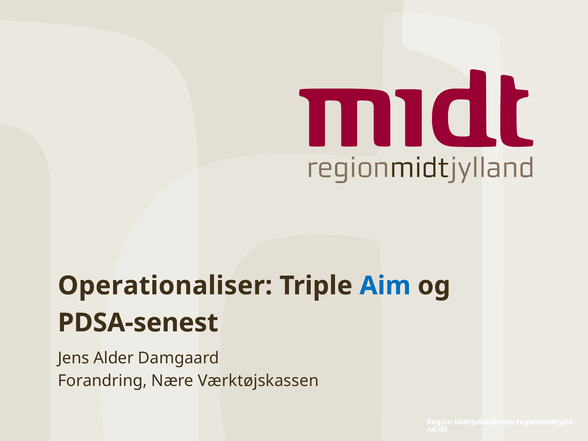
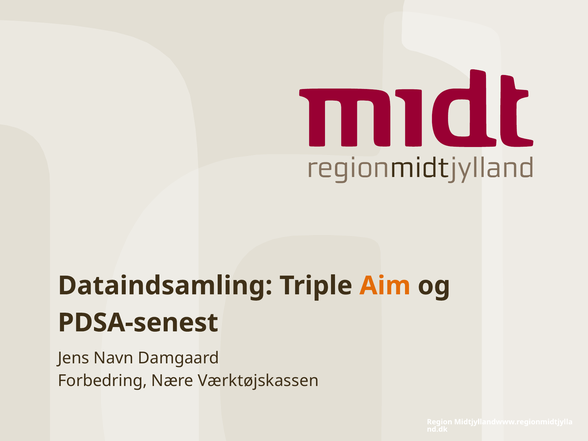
Operationaliser: Operationaliser -> Dataindsamling
Aim colour: blue -> orange
Alder: Alder -> Navn
Forandring: Forandring -> Forbedring
